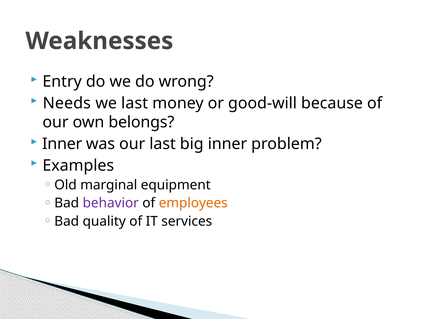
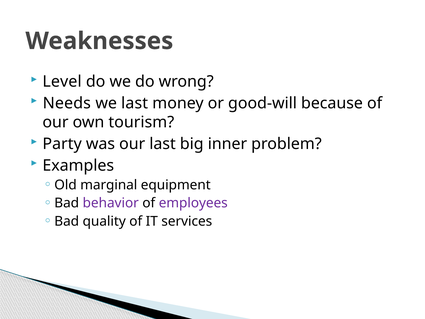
Entry: Entry -> Level
belongs: belongs -> tourism
Inner at (62, 144): Inner -> Party
employees colour: orange -> purple
